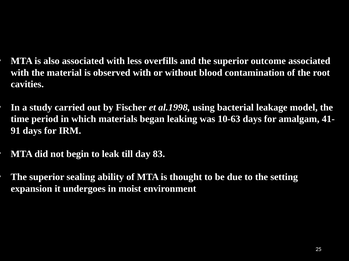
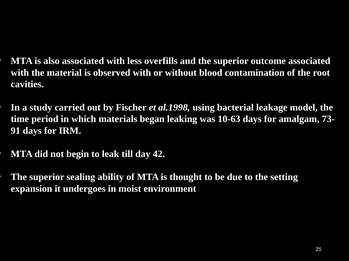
41-: 41- -> 73-
83: 83 -> 42
